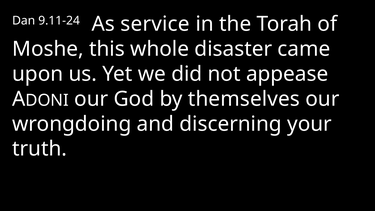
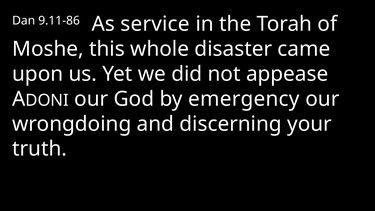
9.11-24: 9.11-24 -> 9.11-86
themselves: themselves -> emergency
